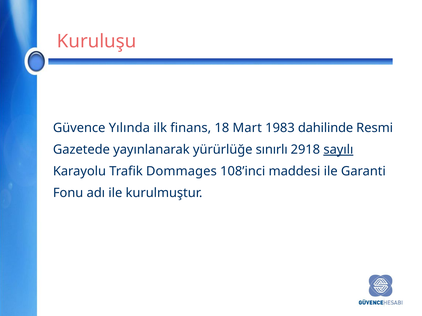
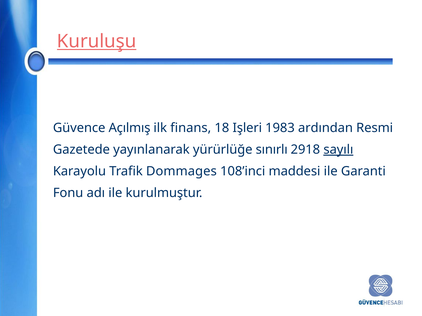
Kuruluşu underline: none -> present
Yılında: Yılında -> Açılmış
Mart: Mart -> Işleri
dahilinde: dahilinde -> ardından
